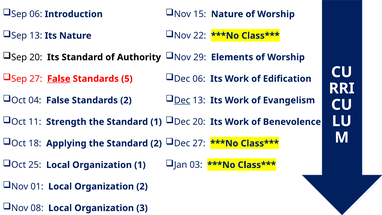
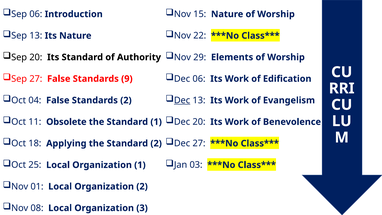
False at (59, 79) underline: present -> none
5: 5 -> 9
Strength: Strength -> Obsolete
